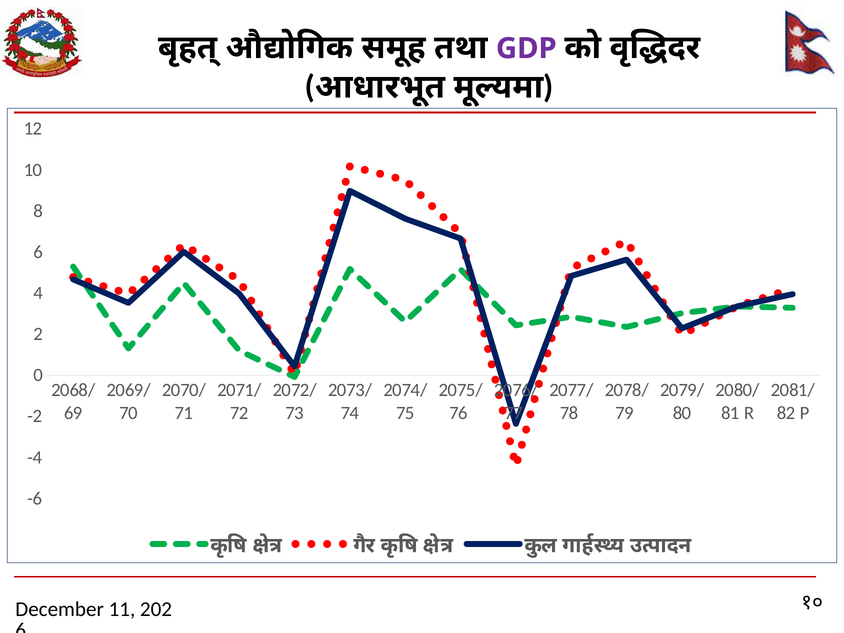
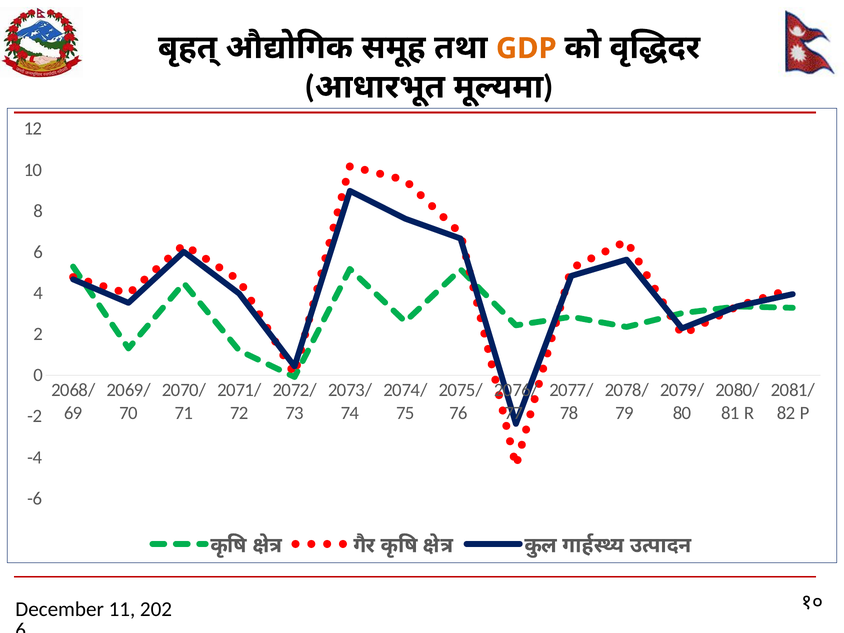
GDP colour: purple -> orange
